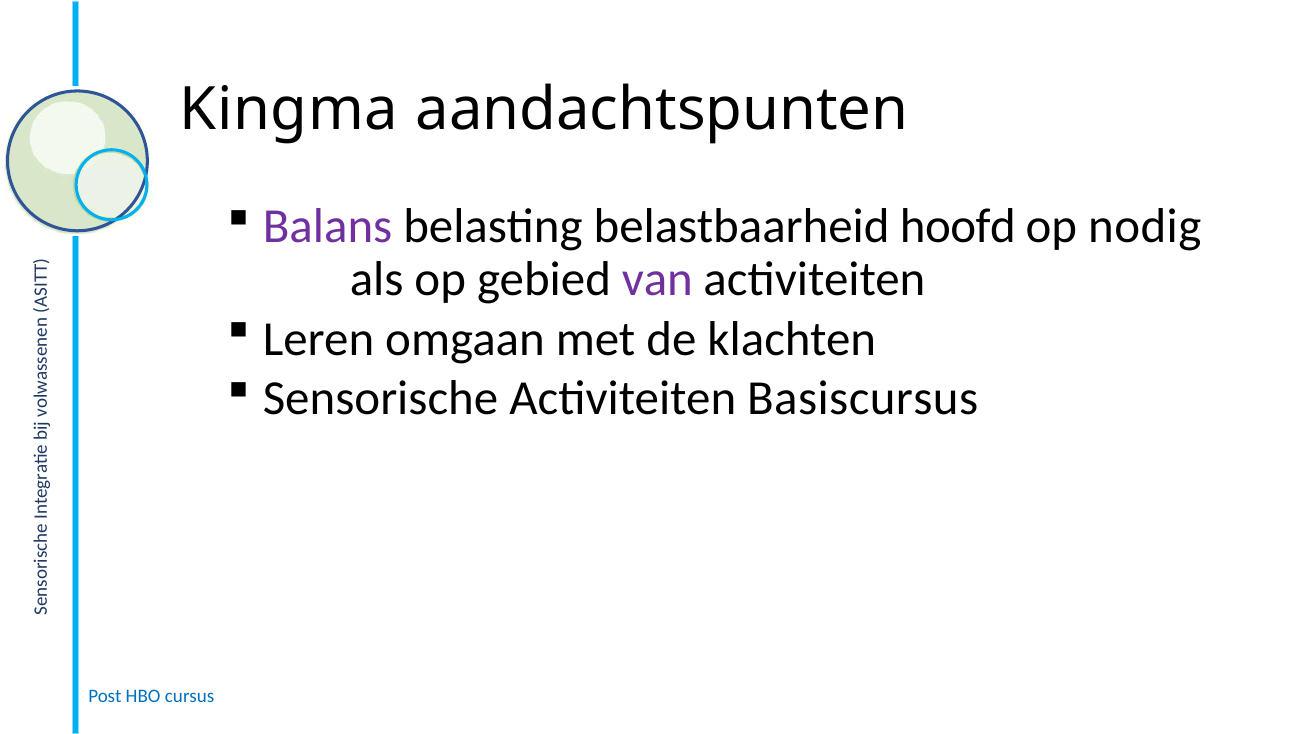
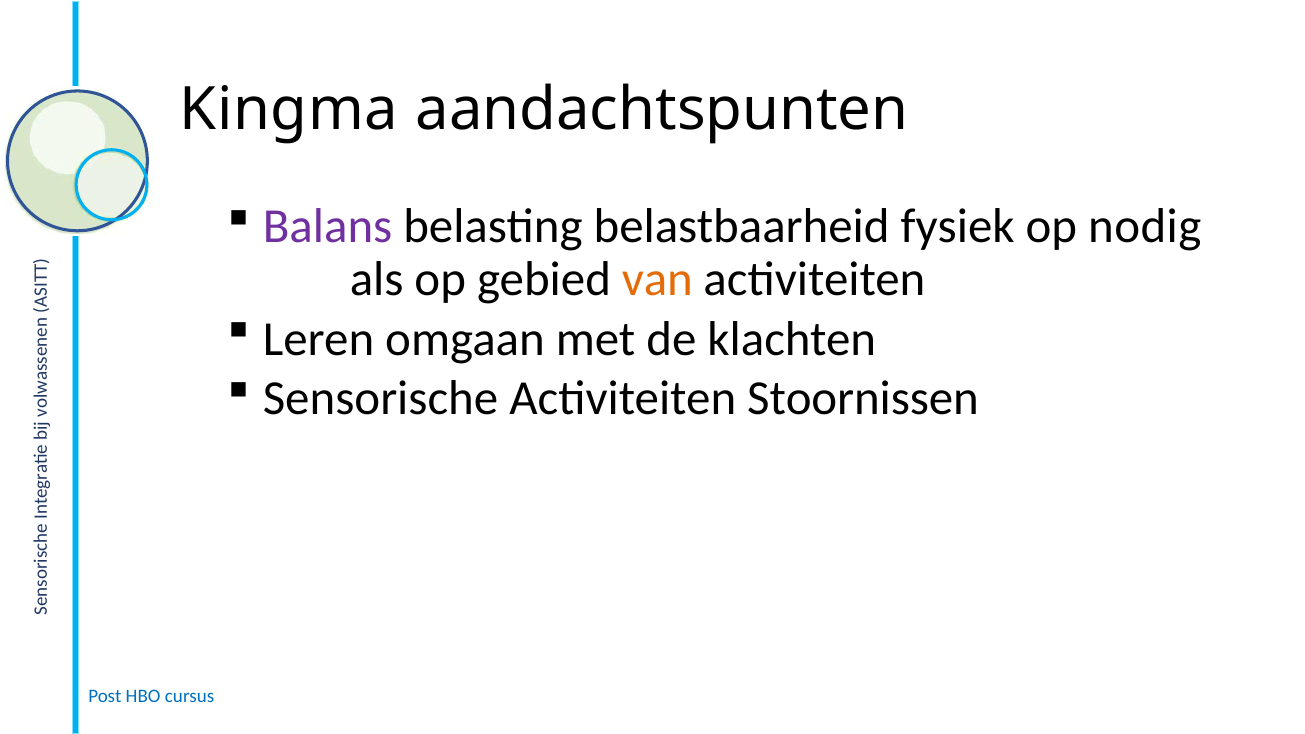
hoofd: hoofd -> fysiek
van colour: purple -> orange
Basiscursus: Basiscursus -> Stoornissen
